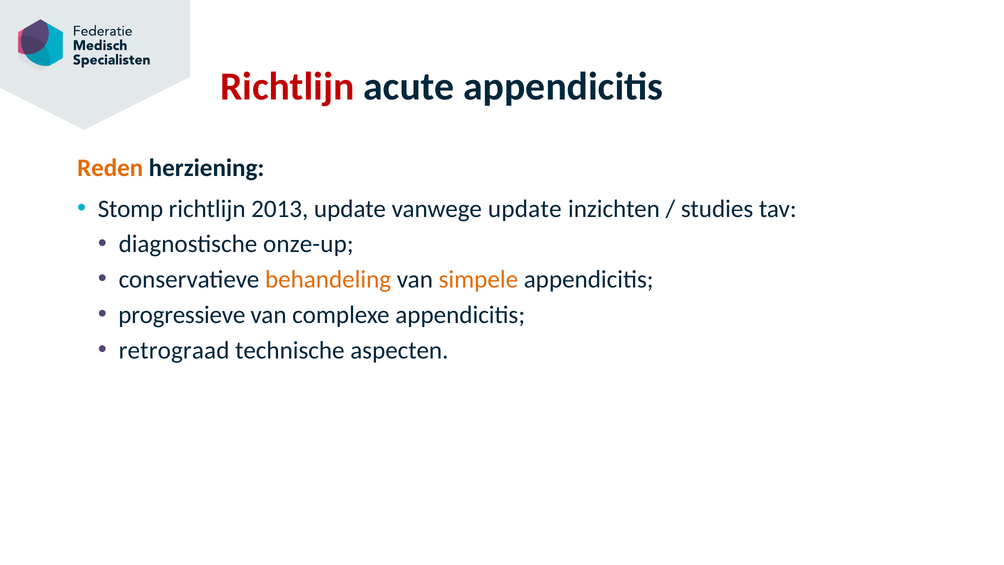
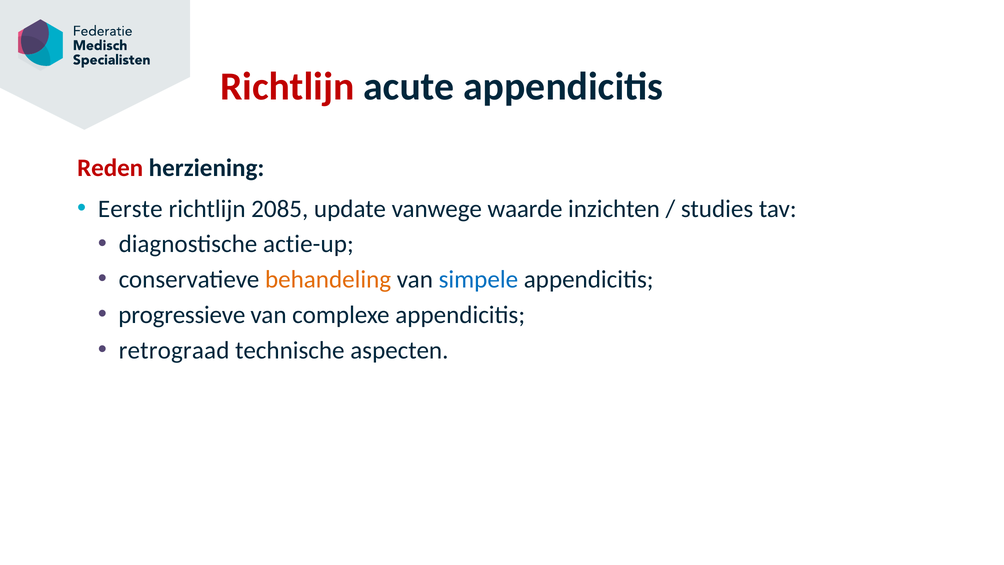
Reden colour: orange -> red
Stomp: Stomp -> Eerste
2013: 2013 -> 2085
vanwege update: update -> waarde
onze-up: onze-up -> actie-up
simpele colour: orange -> blue
